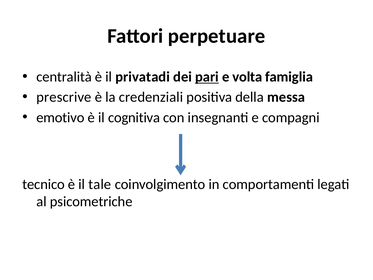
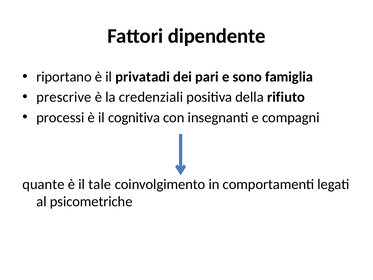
perpetuare: perpetuare -> dipendente
centralità: centralità -> riportano
pari underline: present -> none
volta: volta -> sono
messa: messa -> rifiuto
emotivo: emotivo -> processi
tecnico: tecnico -> quante
